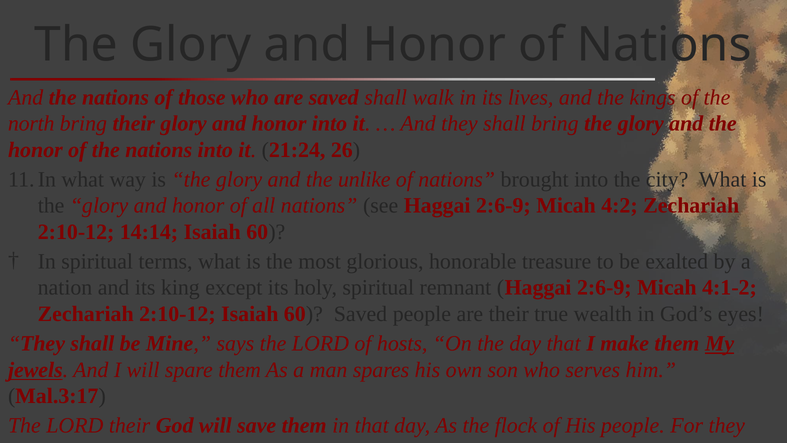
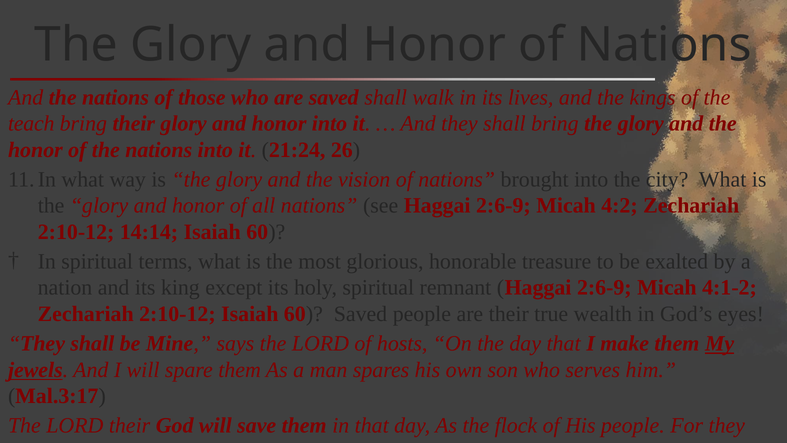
north: north -> teach
unlike: unlike -> vision
